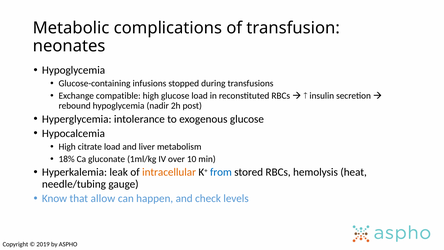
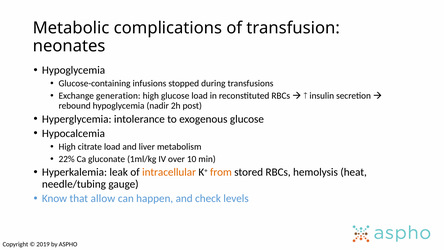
compatible: compatible -> generation
18%: 18% -> 22%
from colour: blue -> orange
